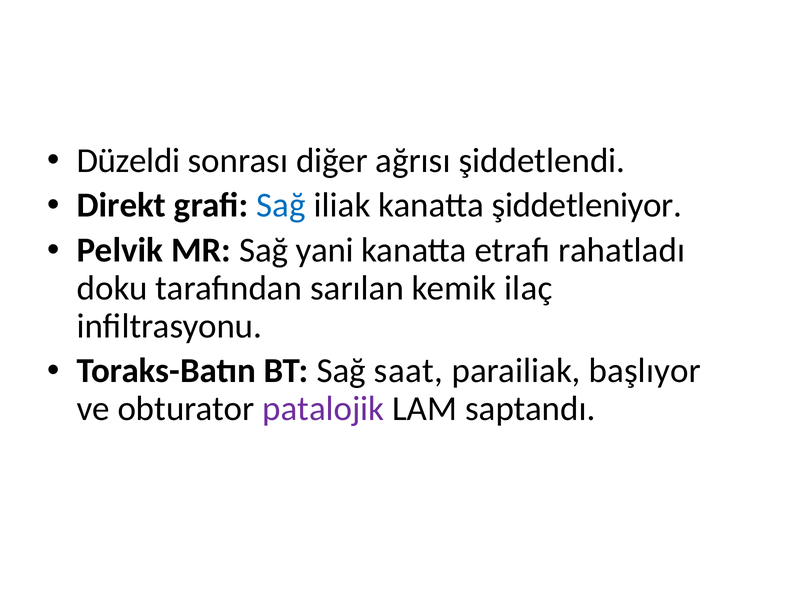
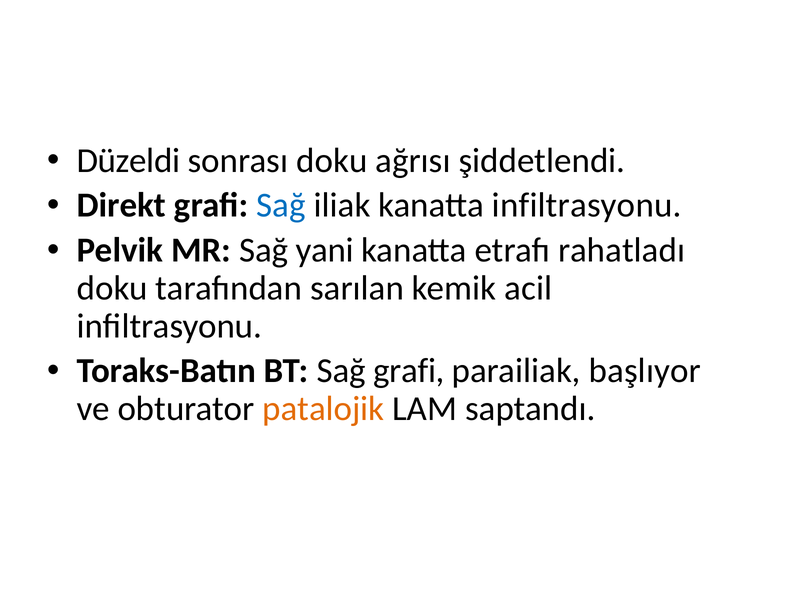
sonrası diğer: diğer -> doku
kanatta şiddetleniyor: şiddetleniyor -> infiltrasyonu
ilaç: ilaç -> acil
Sağ saat: saat -> grafi
patalojik colour: purple -> orange
